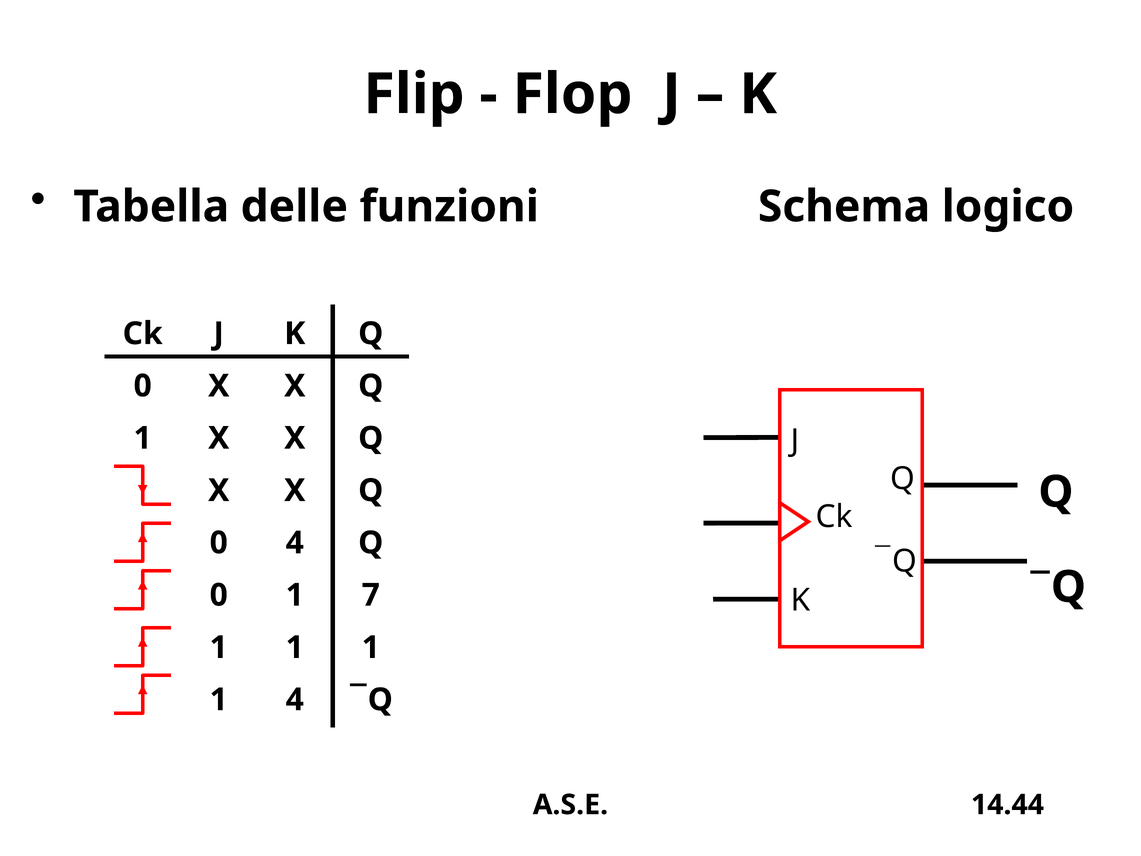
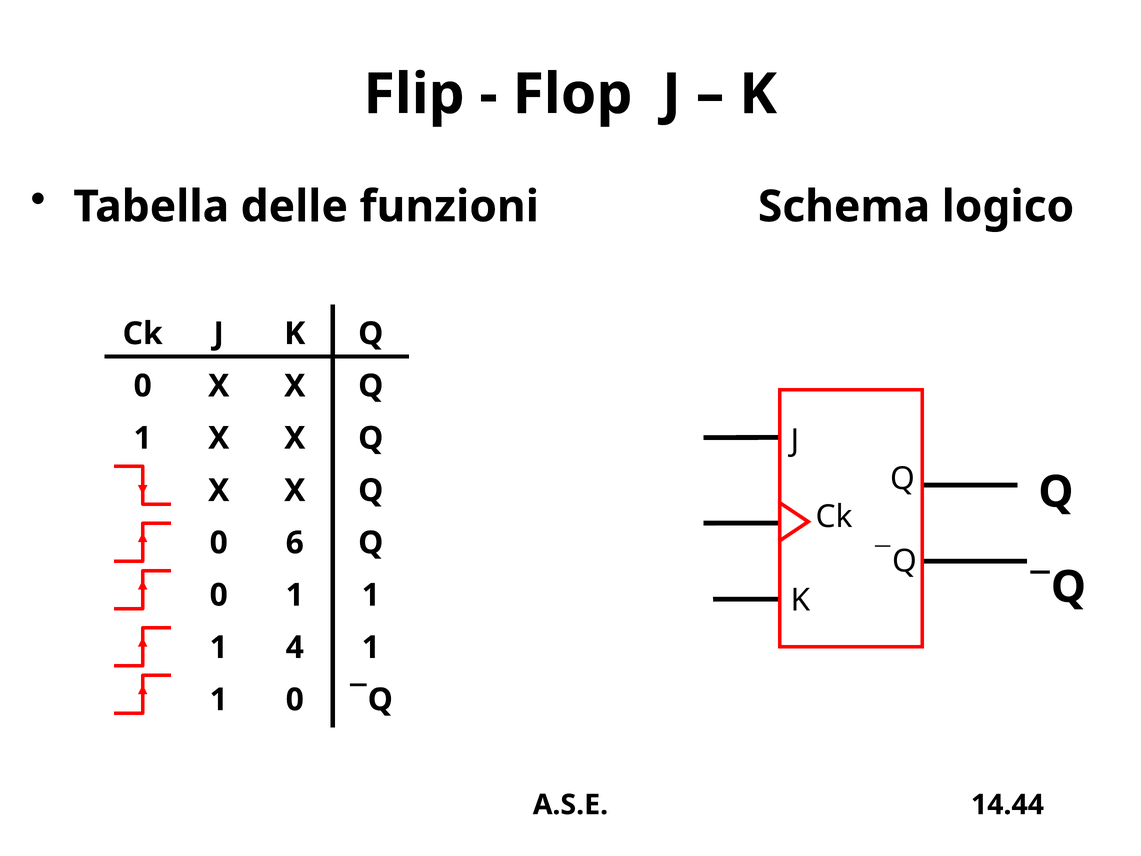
0 4: 4 -> 6
0 1 7: 7 -> 1
1 at (295, 647): 1 -> 4
1 4: 4 -> 0
